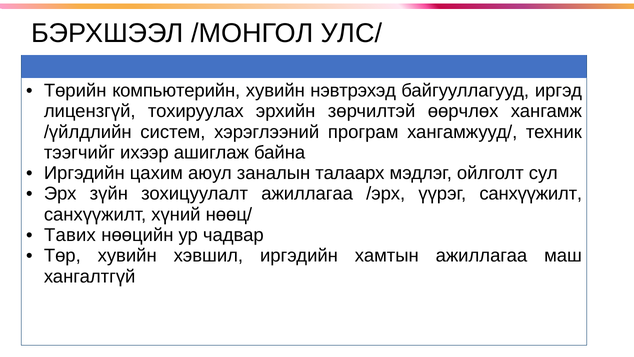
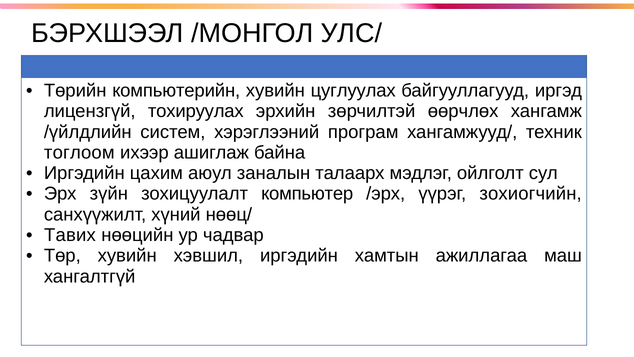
нэвтрэхэд: нэвтрэхэд -> цуглуулах
тээгчийг: тээгчийг -> тоглоом
зохицуулалт ажиллагаа: ажиллагаа -> компьютер
үүрэг санхүүжилт: санхүүжилт -> зохиогчийн
